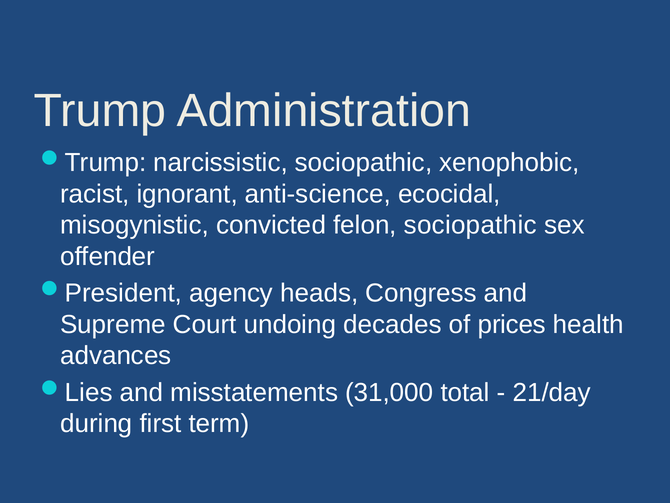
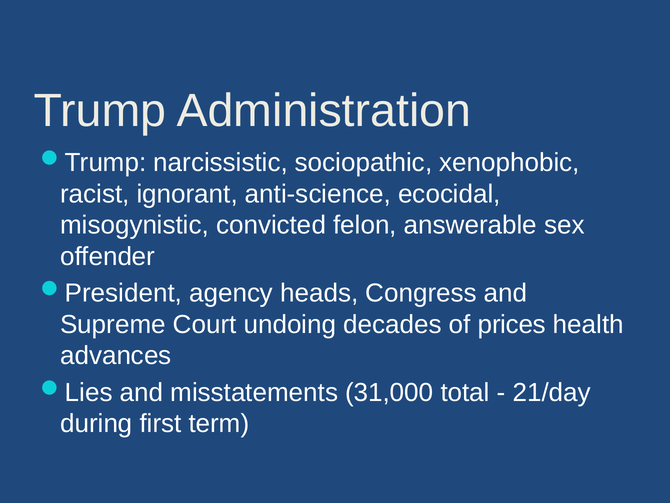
felon sociopathic: sociopathic -> answerable
